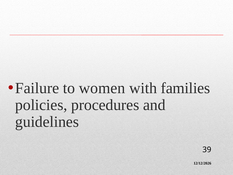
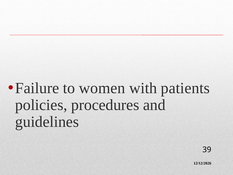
families: families -> patients
